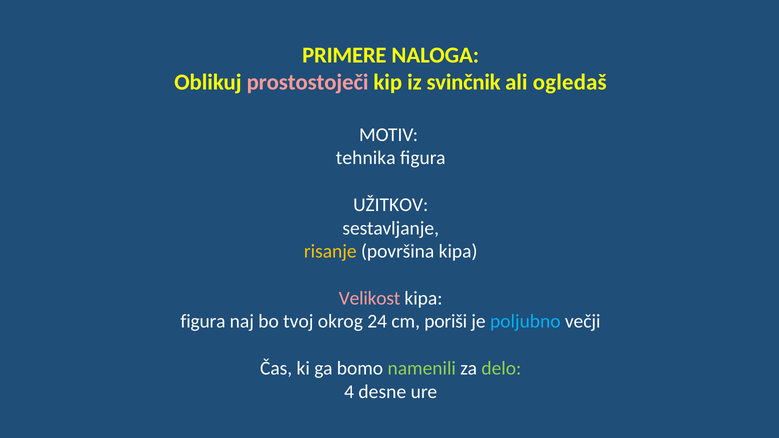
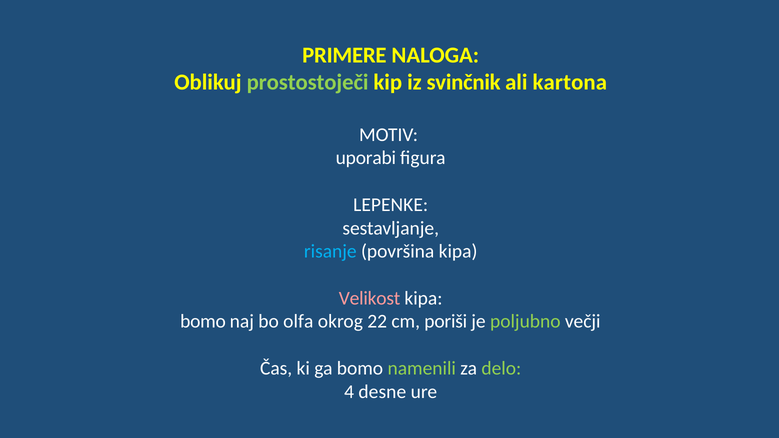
prostostoječi colour: pink -> light green
ogledaš: ogledaš -> kartona
tehnika: tehnika -> uporabi
UŽITKOV: UŽITKOV -> LEPENKE
risanje colour: yellow -> light blue
figura at (203, 322): figura -> bomo
tvoj: tvoj -> olfa
24: 24 -> 22
poljubno colour: light blue -> light green
